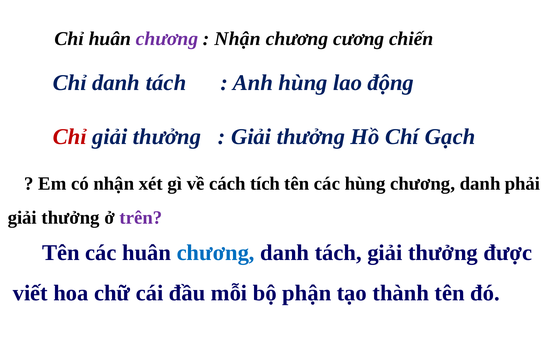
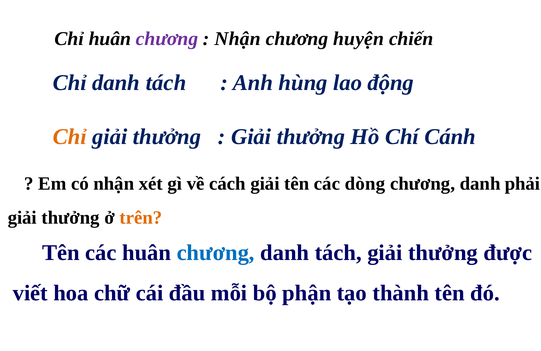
cương: cương -> huyện
Chỉ at (70, 137) colour: red -> orange
Gạch: Gạch -> Cánh
cách tích: tích -> giải
các hùng: hùng -> dòng
trên colour: purple -> orange
